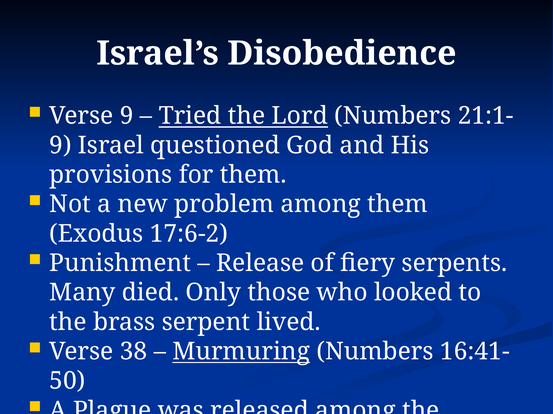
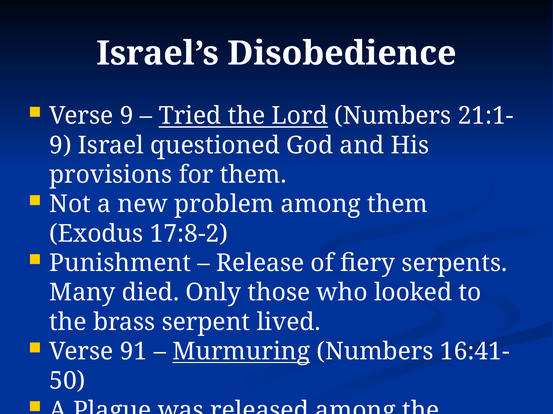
17:6-2: 17:6-2 -> 17:8-2
38: 38 -> 91
